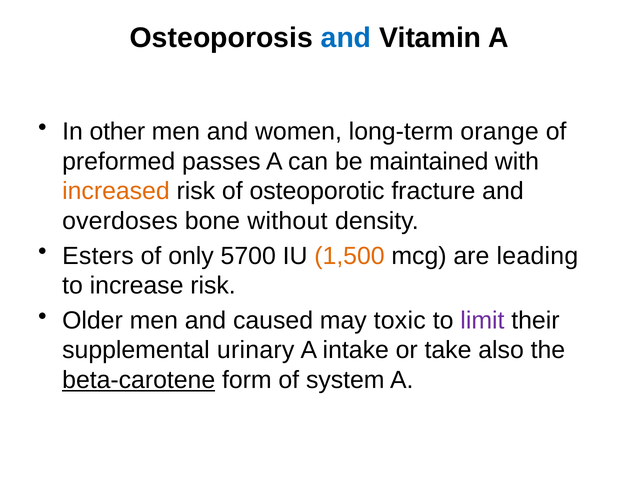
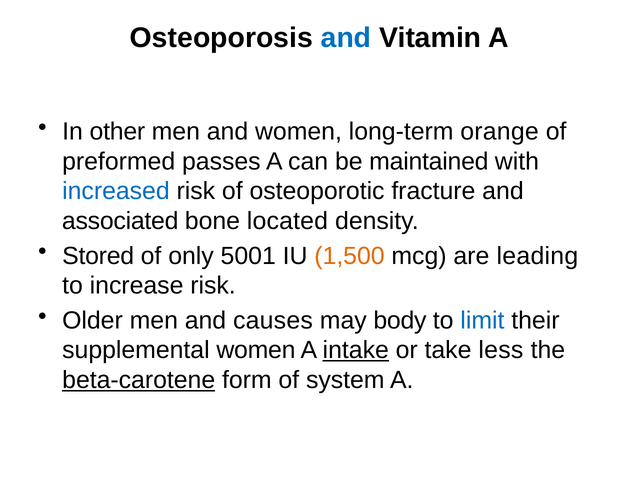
increased colour: orange -> blue
overdoses: overdoses -> associated
without: without -> located
Esters: Esters -> Stored
5700: 5700 -> 5001
caused: caused -> causes
toxic: toxic -> body
limit colour: purple -> blue
supplemental urinary: urinary -> women
intake underline: none -> present
also: also -> less
